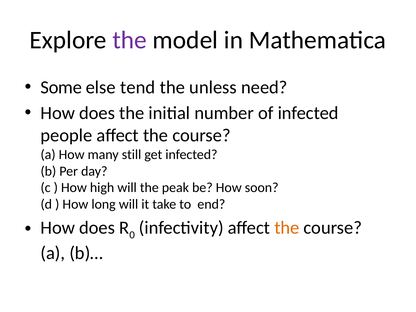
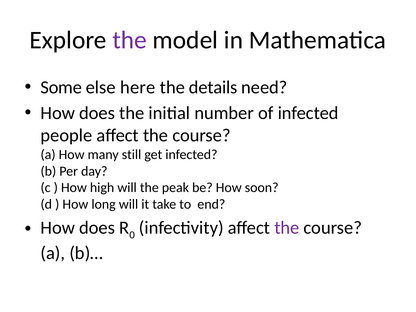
tend: tend -> here
unless: unless -> details
the at (287, 228) colour: orange -> purple
